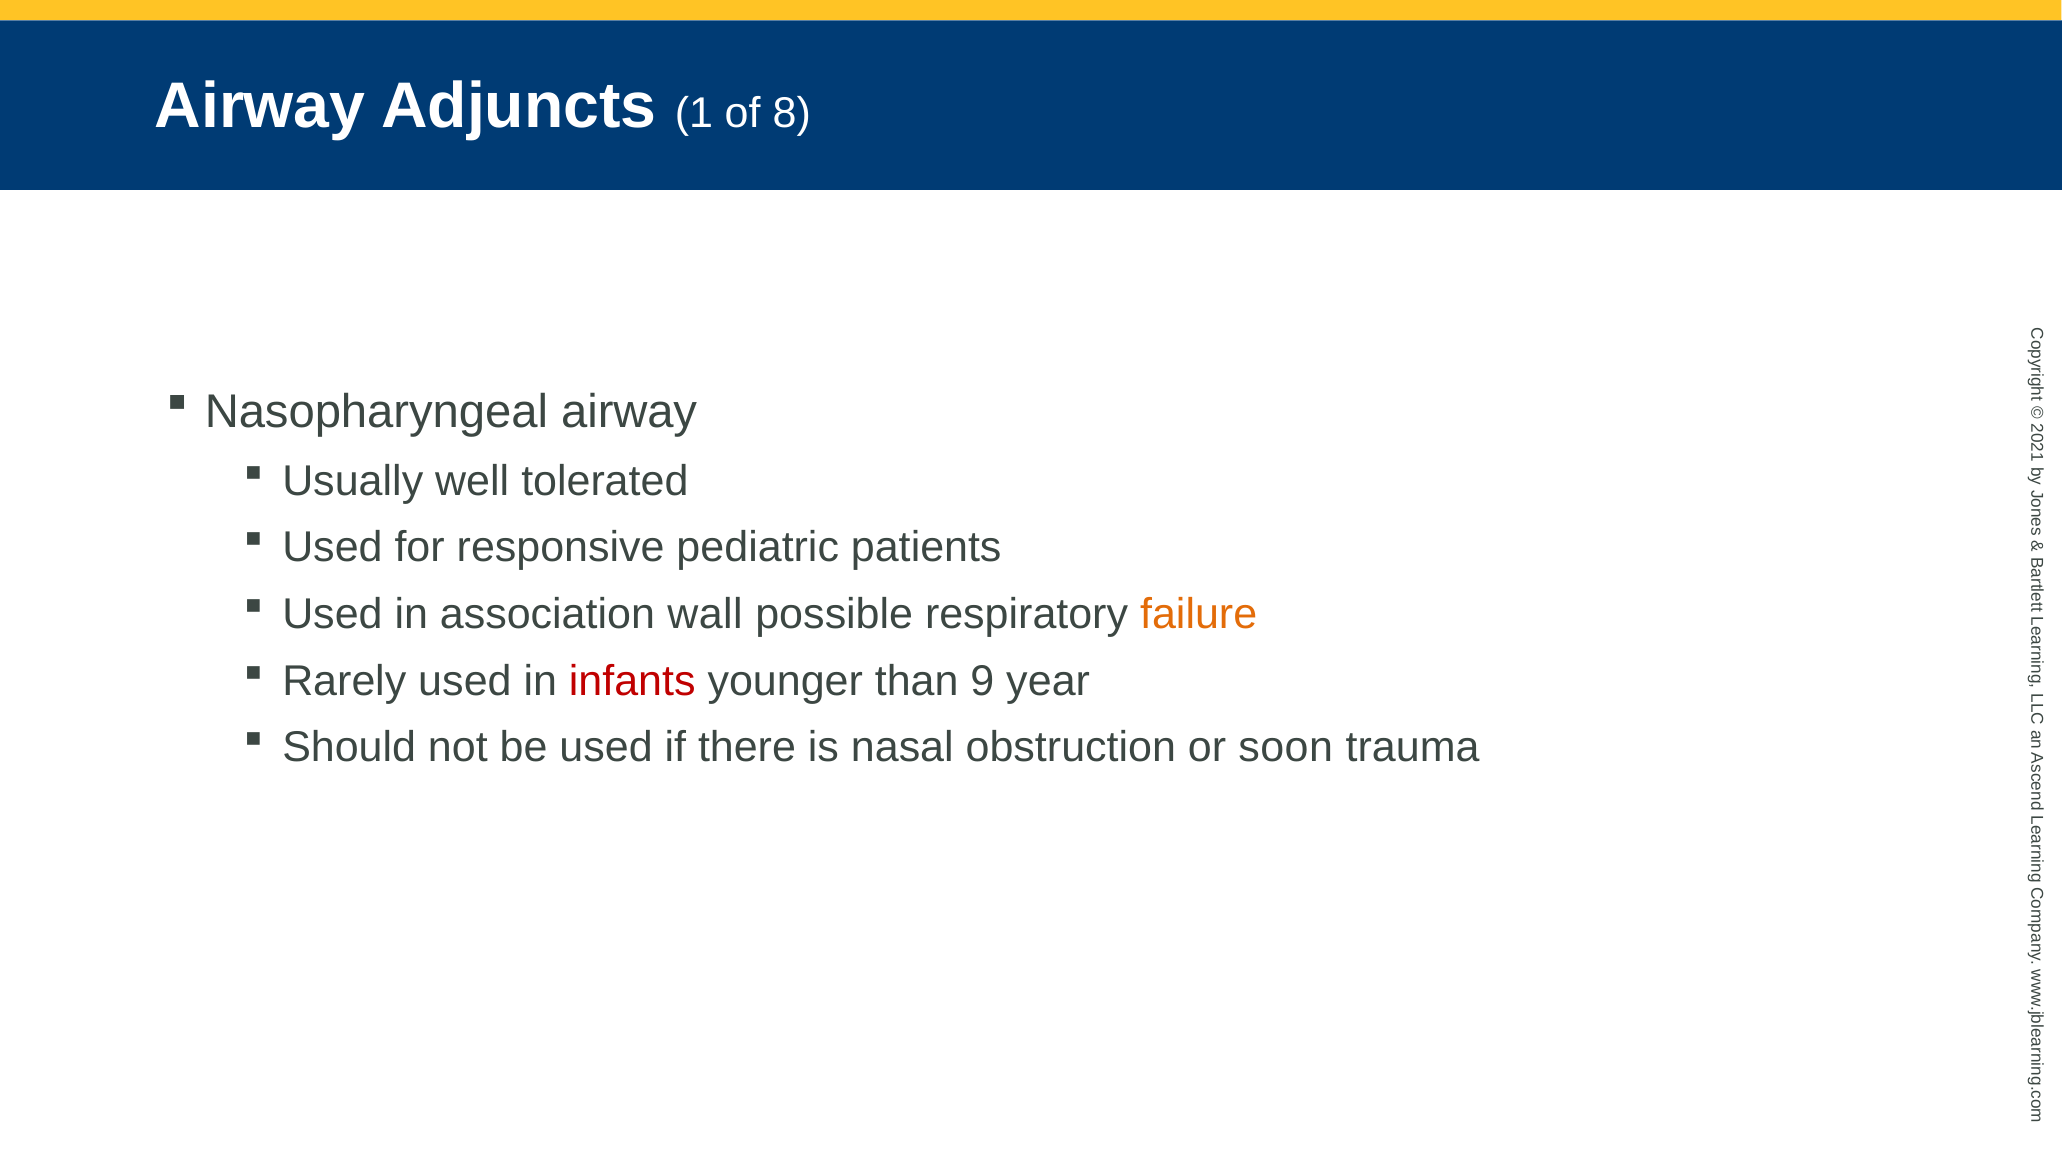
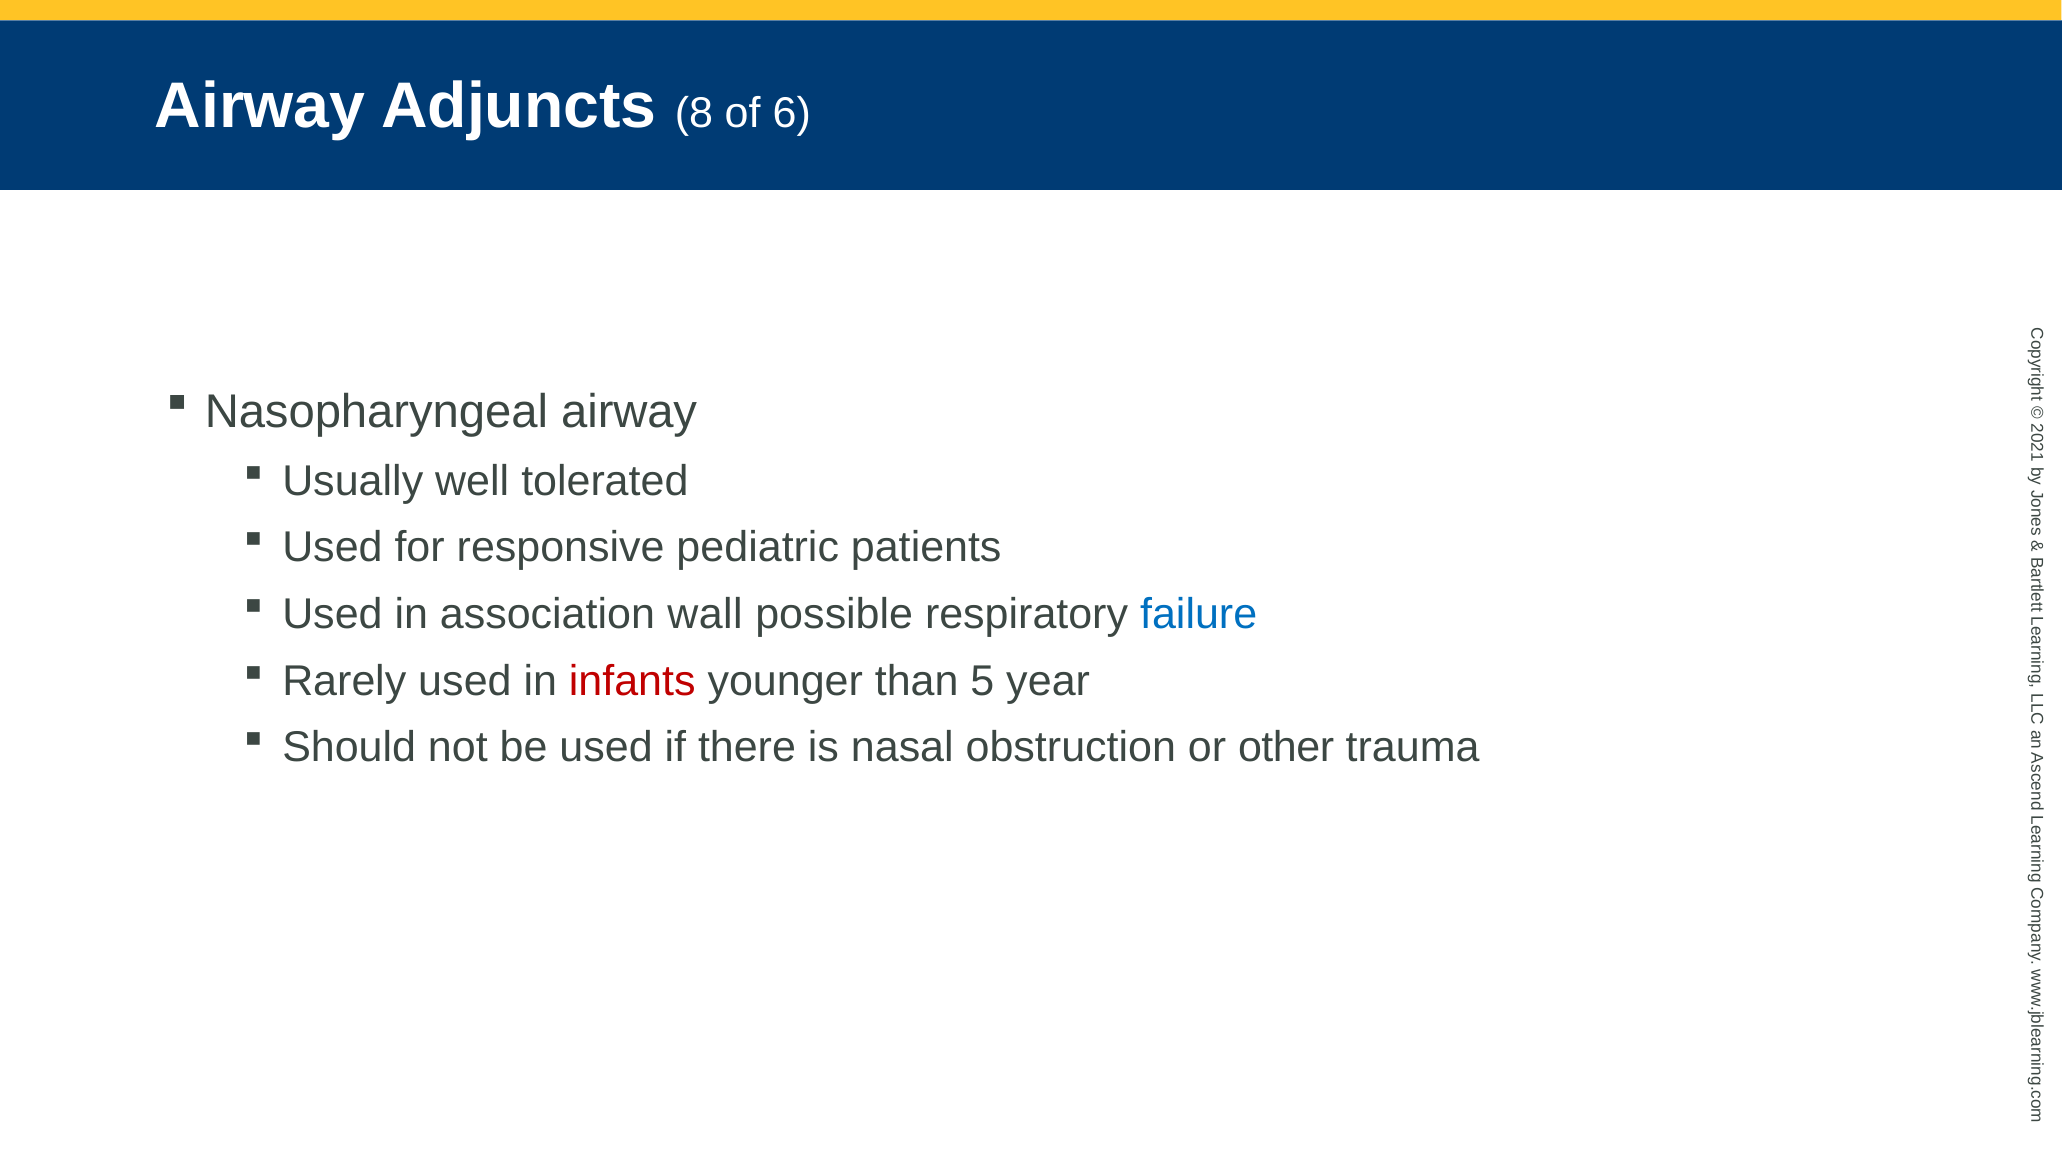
Adjuncts 1: 1 -> 8
8: 8 -> 6
failure colour: orange -> blue
9: 9 -> 5
soon: soon -> other
